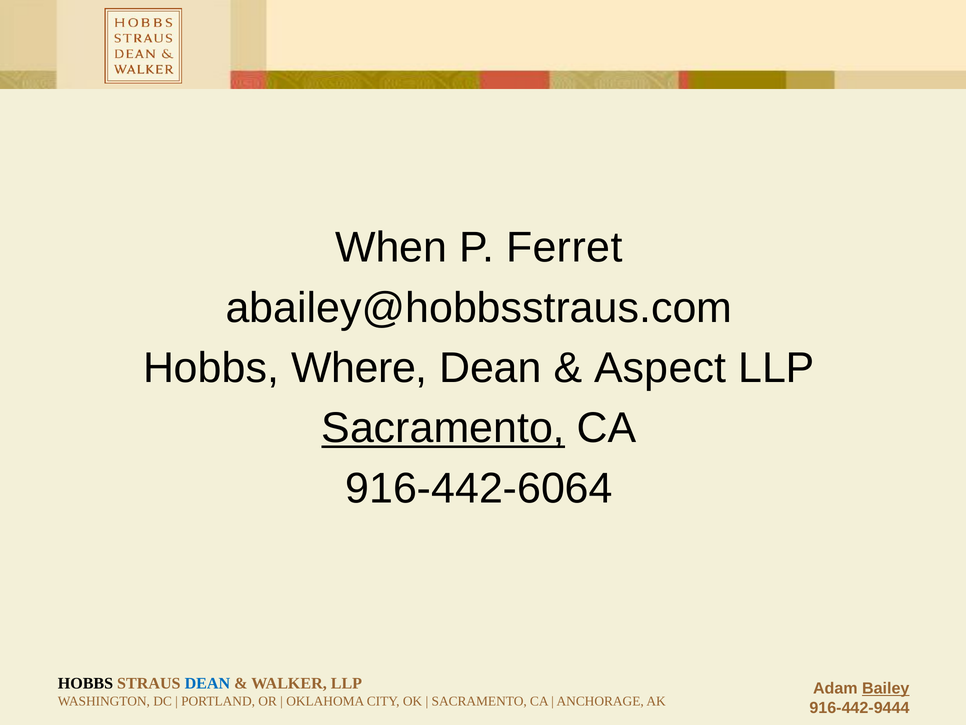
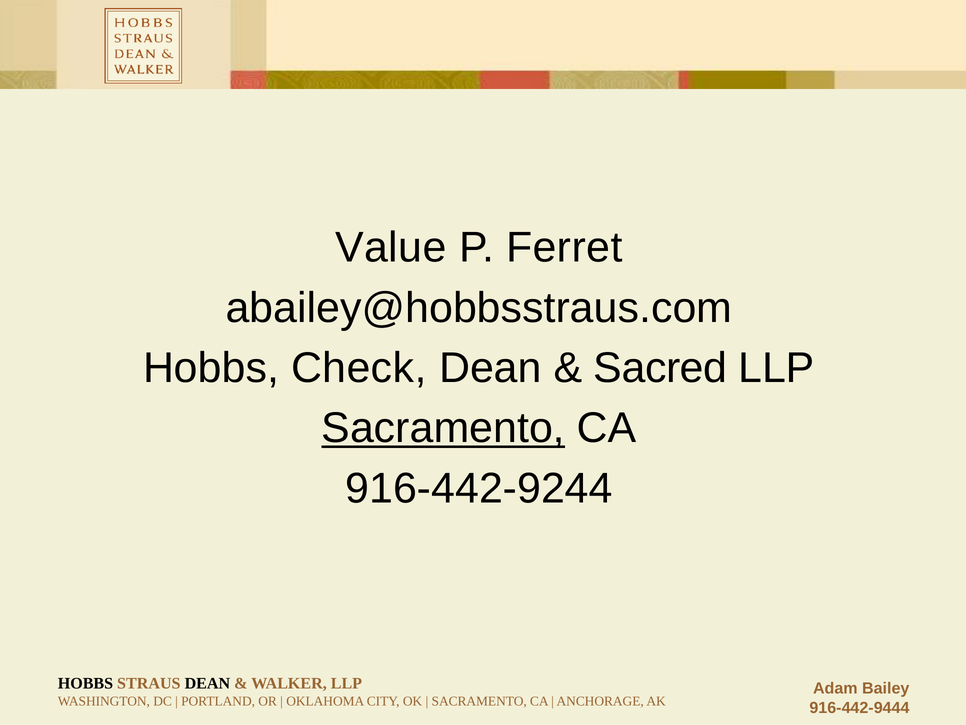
When: When -> Value
Where: Where -> Check
Aspect: Aspect -> Sacred
916-442-6064: 916-442-6064 -> 916-442-9244
DEAN at (207, 683) colour: blue -> black
Bailey underline: present -> none
